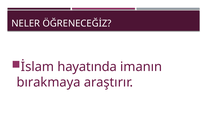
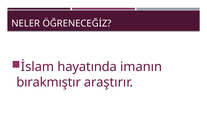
bırakmaya: bırakmaya -> bırakmıştır
